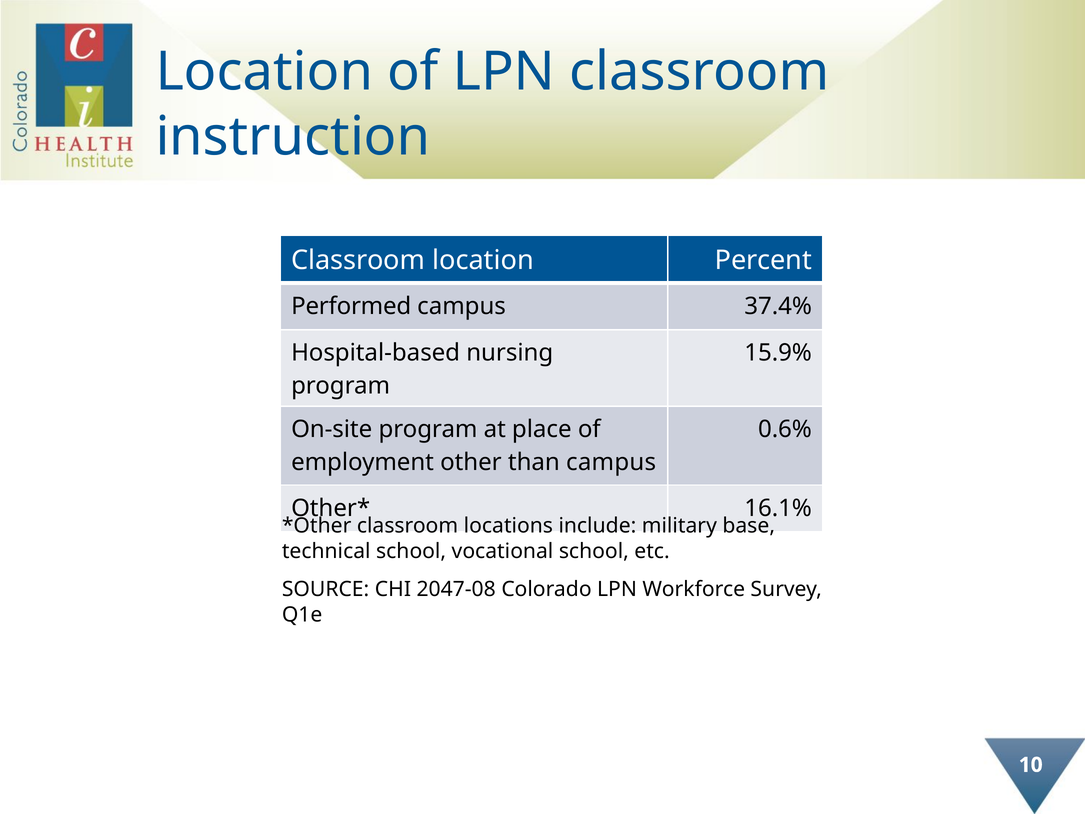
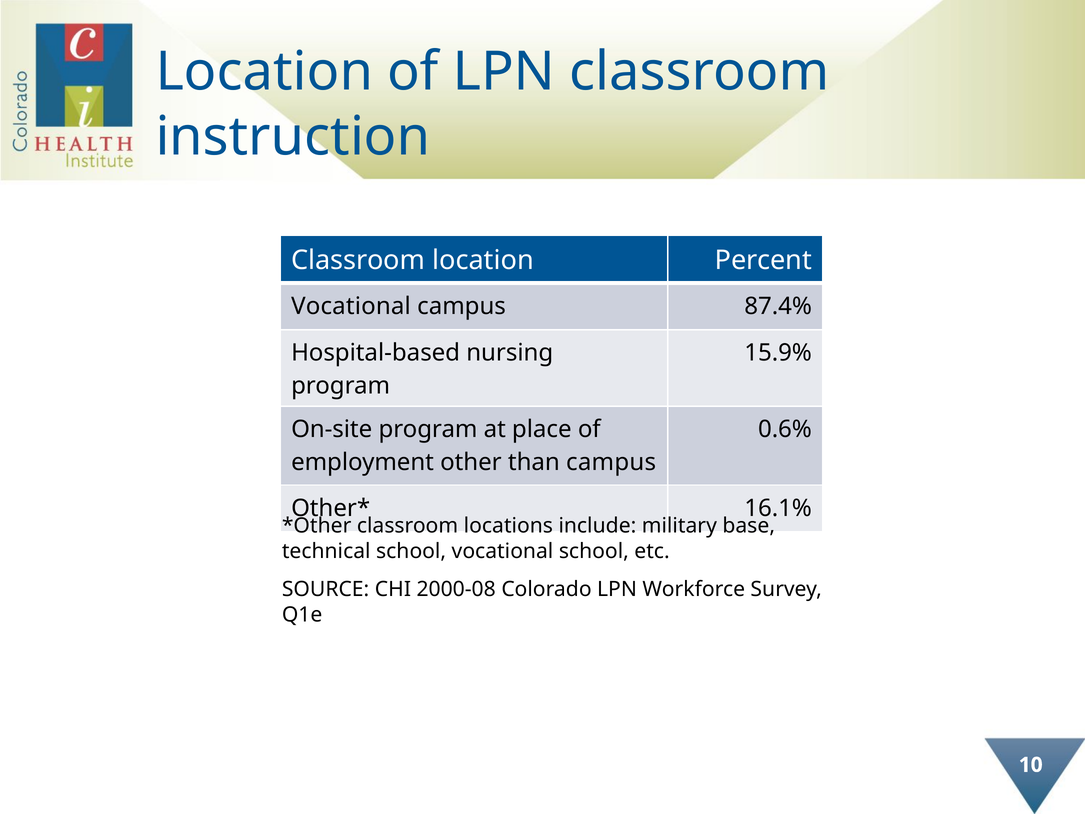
Performed at (351, 306): Performed -> Vocational
37.4%: 37.4% -> 87.4%
2047-08: 2047-08 -> 2000-08
